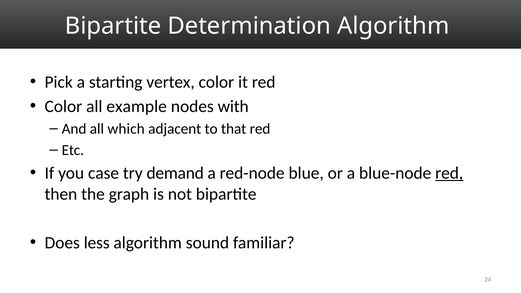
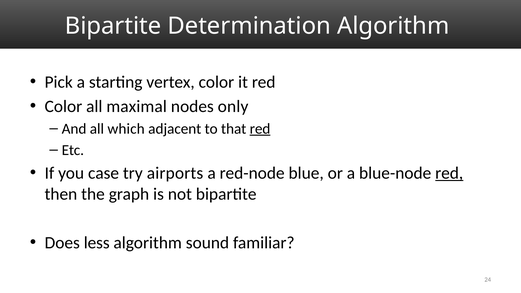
example: example -> maximal
with: with -> only
red at (260, 129) underline: none -> present
demand: demand -> airports
